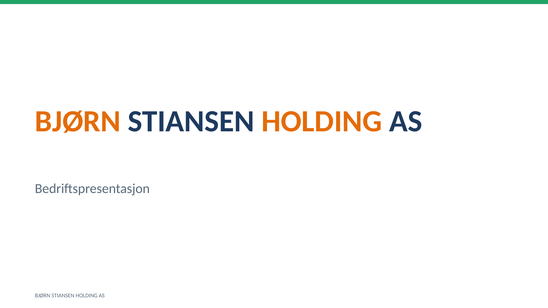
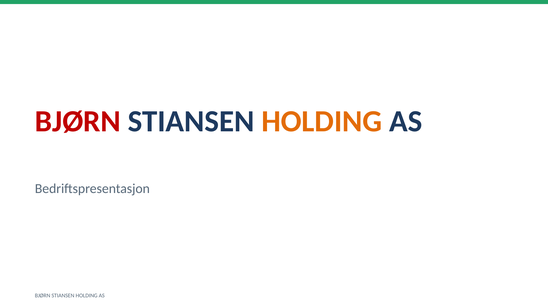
BJØRN at (78, 122) colour: orange -> red
